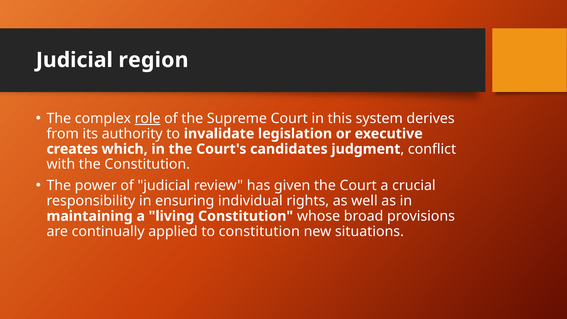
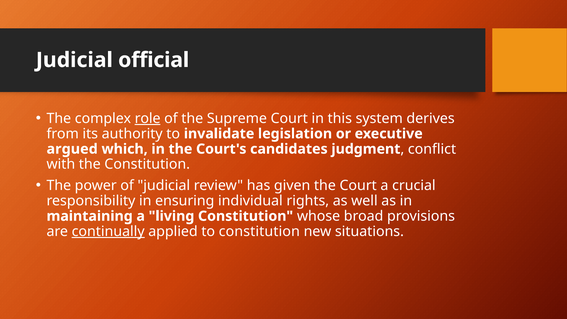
region: region -> official
creates: creates -> argued
continually underline: none -> present
